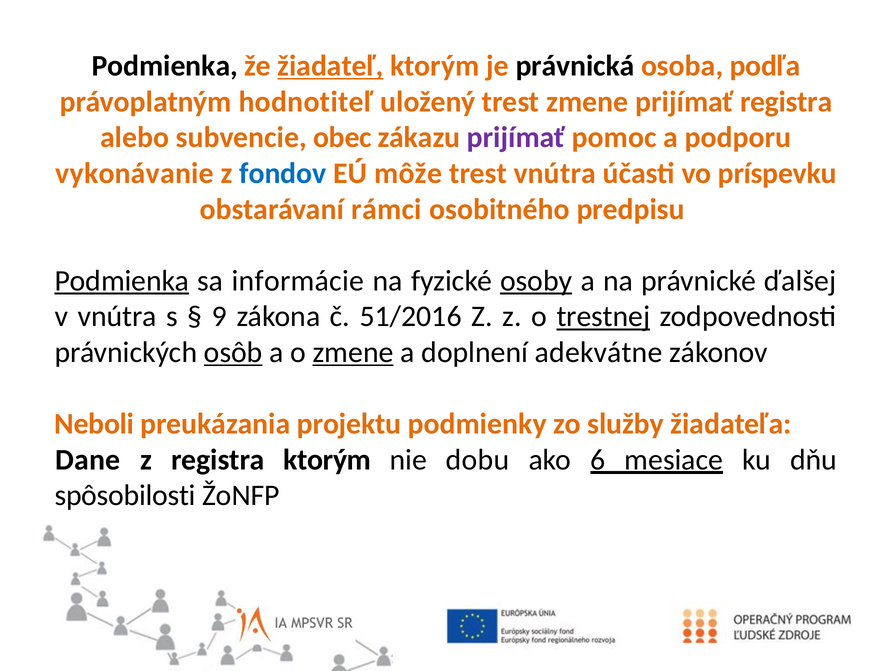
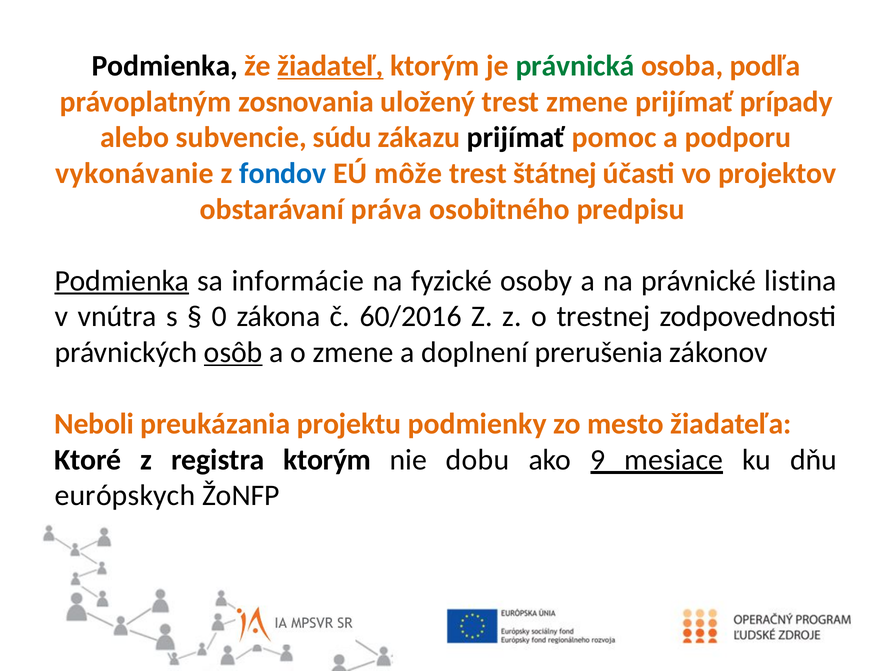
právnická colour: black -> green
hodnotiteľ: hodnotiteľ -> zosnovania
prijímať registra: registra -> prípady
obec: obec -> súdu
prijímať at (516, 137) colour: purple -> black
trest vnútra: vnútra -> štátnej
príspevku: príspevku -> projektov
rámci: rámci -> práva
osoby underline: present -> none
ďalšej: ďalšej -> listina
9: 9 -> 0
51/2016: 51/2016 -> 60/2016
trestnej underline: present -> none
zmene at (353, 352) underline: present -> none
adekvátne: adekvátne -> prerušenia
služby: služby -> mesto
Dane: Dane -> Ktoré
6: 6 -> 9
spôsobilosti: spôsobilosti -> európskych
